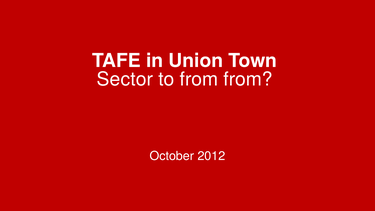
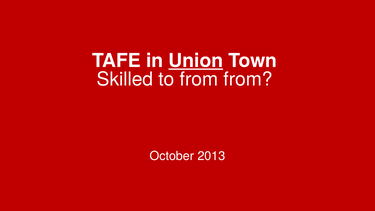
Union underline: none -> present
Sector: Sector -> Skilled
2012: 2012 -> 2013
